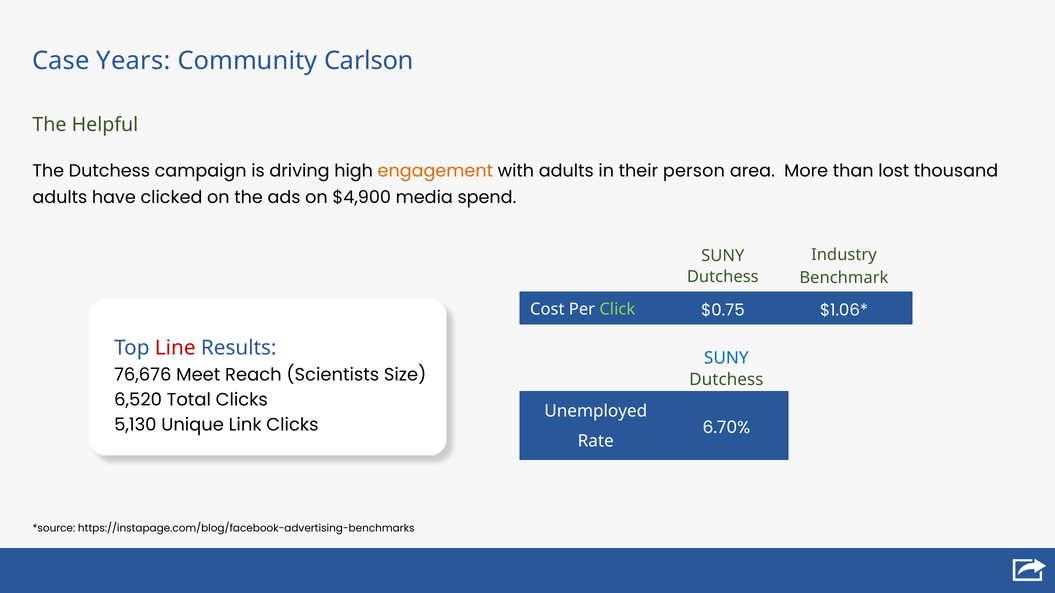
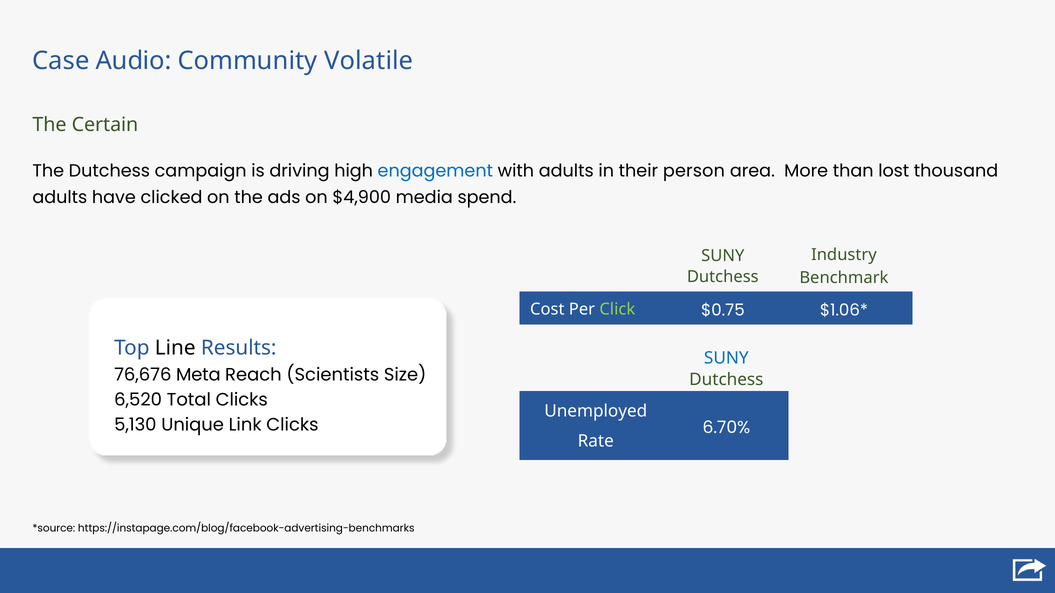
Years: Years -> Audio
Carlson: Carlson -> Volatile
Helpful: Helpful -> Certain
engagement colour: orange -> blue
Line colour: red -> black
Meet: Meet -> Meta
